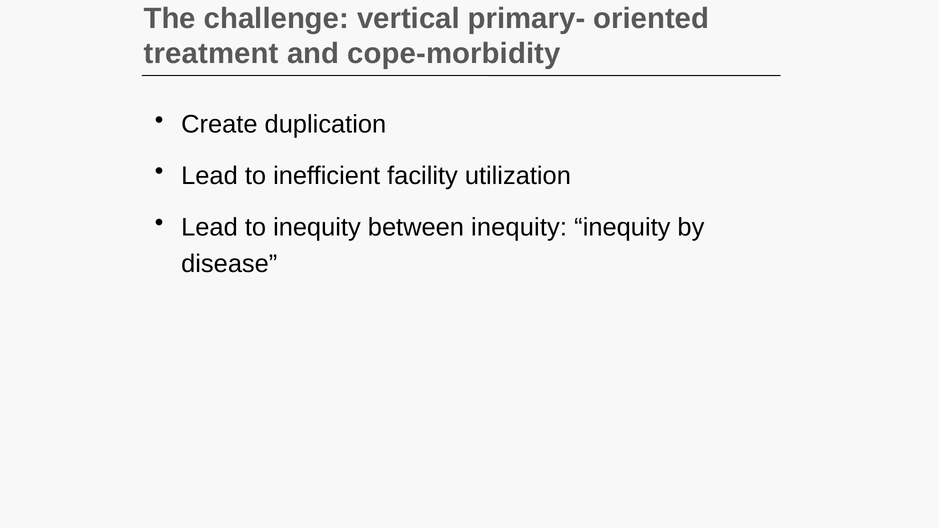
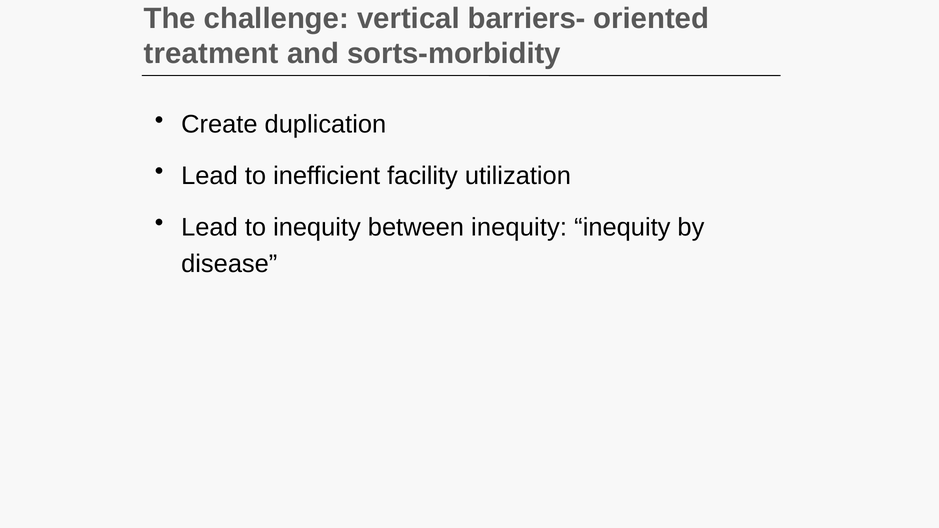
primary-: primary- -> barriers-
cope-morbidity: cope-morbidity -> sorts-morbidity
